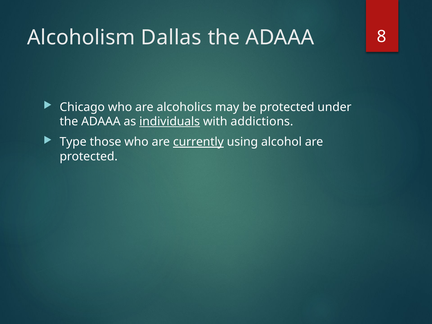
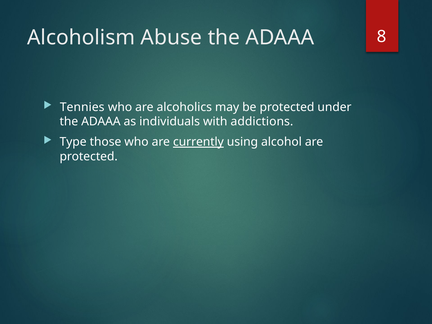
Dallas: Dallas -> Abuse
Chicago: Chicago -> Tennies
individuals underline: present -> none
